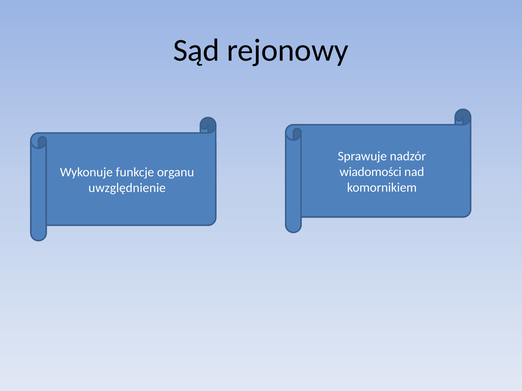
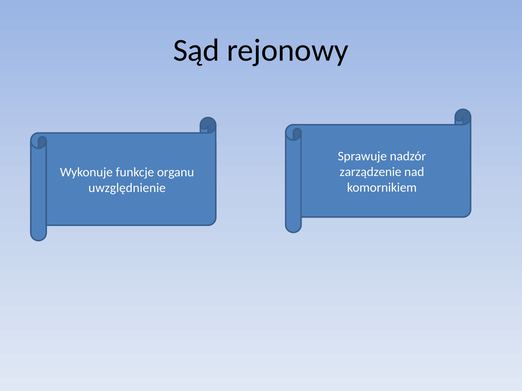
wiadomości: wiadomości -> zarządzenie
